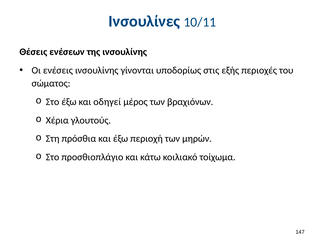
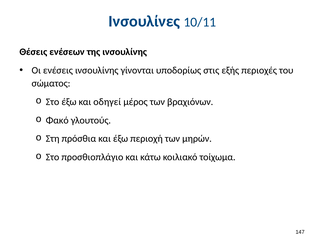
Χέρια: Χέρια -> Φακό
